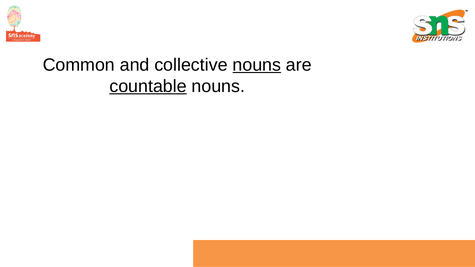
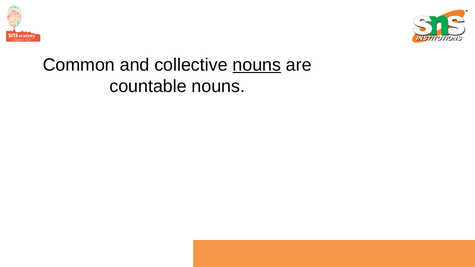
countable underline: present -> none
